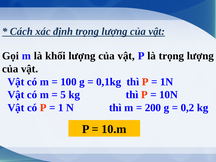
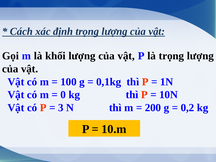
5: 5 -> 0
1: 1 -> 3
